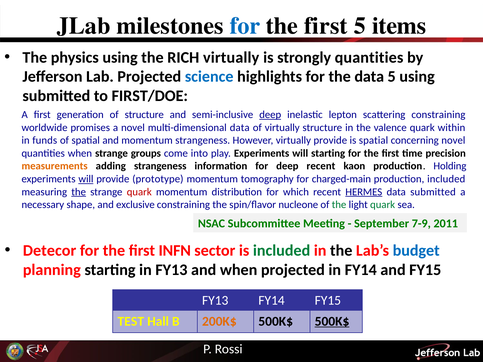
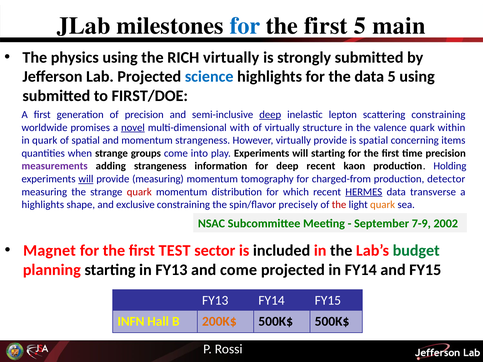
items: items -> main
strongly quantities: quantities -> submitted
of structure: structure -> precision
novel at (133, 128) underline: none -> present
multi-dimensional data: data -> with
in funds: funds -> quark
concerning novel: novel -> items
measurements colour: orange -> purple
provide prototype: prototype -> measuring
charged-main: charged-main -> charged-from
production included: included -> detector
the at (79, 192) underline: present -> none
data submitted: submitted -> transverse
necessary at (43, 205): necessary -> highlights
nucleone: nucleone -> precisely
the at (339, 205) colour: green -> red
quark at (383, 205) colour: green -> orange
2011: 2011 -> 2002
Detecor: Detecor -> Magnet
INFN: INFN -> TEST
included at (282, 251) colour: green -> black
budget colour: blue -> green
and when: when -> come
TEST: TEST -> INFN
500K$ at (332, 322) underline: present -> none
